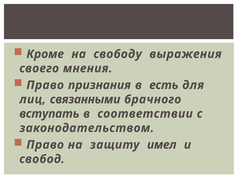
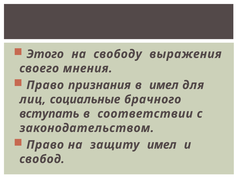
Кроме: Кроме -> Этого
в есть: есть -> имел
связанными: связанными -> социальные
